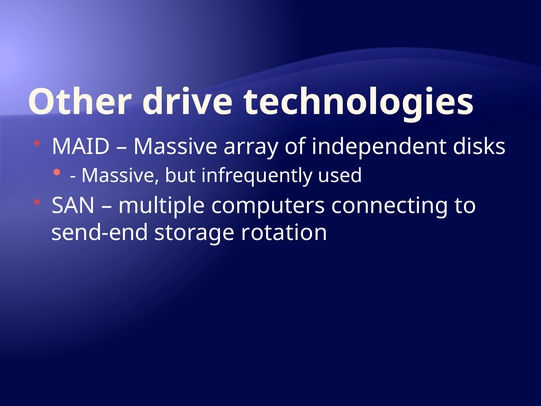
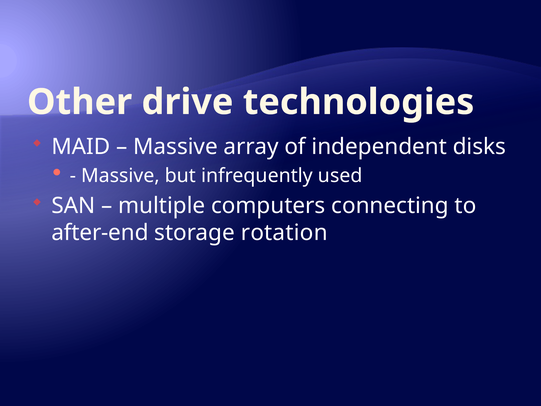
send-end: send-end -> after-end
